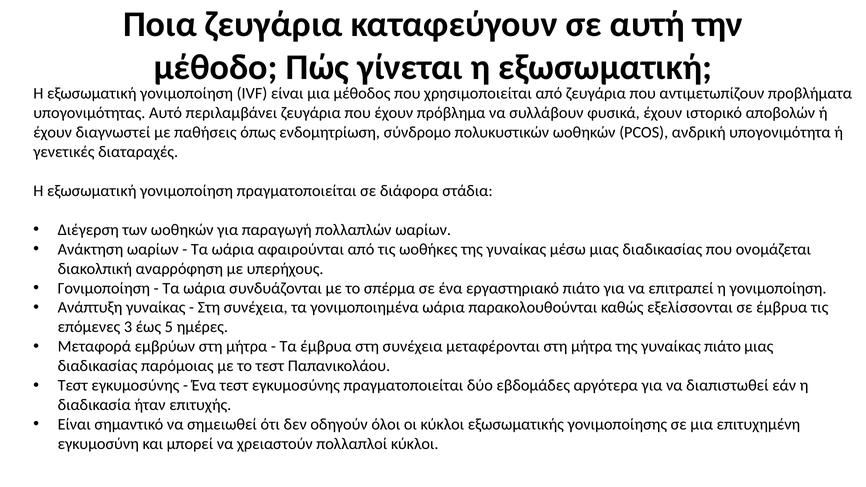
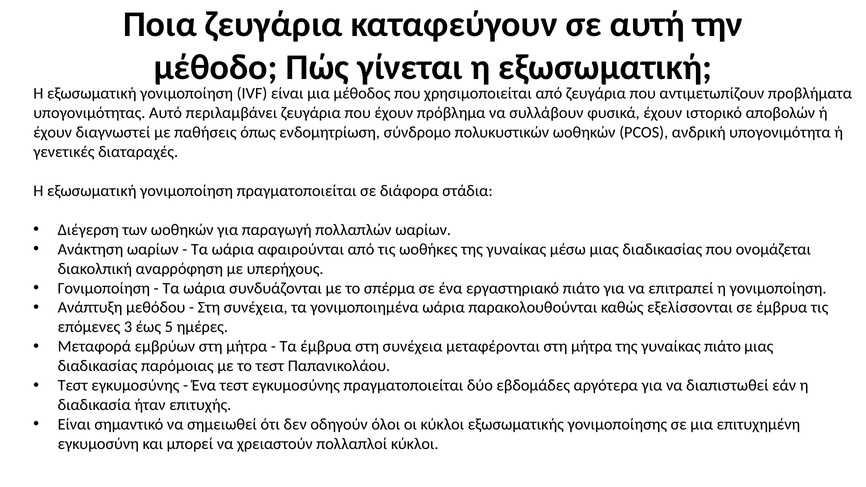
Ανάπτυξη γυναίκας: γυναίκας -> μεθόδου
